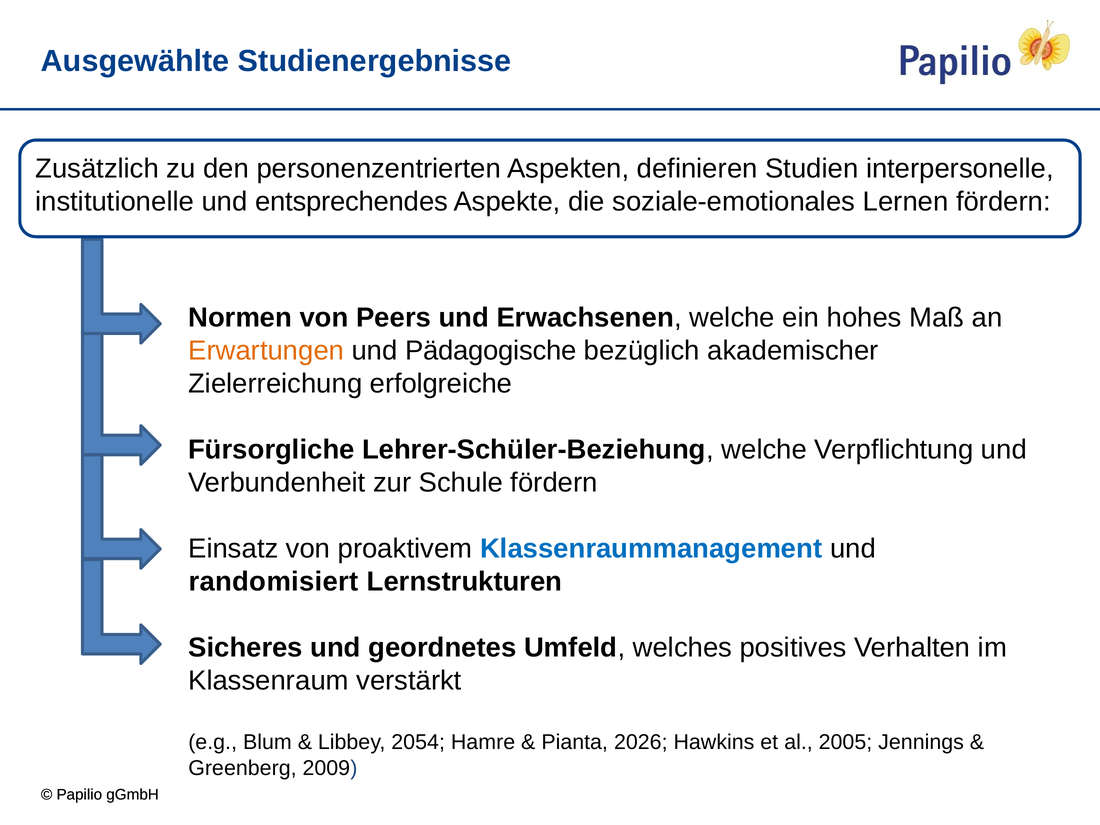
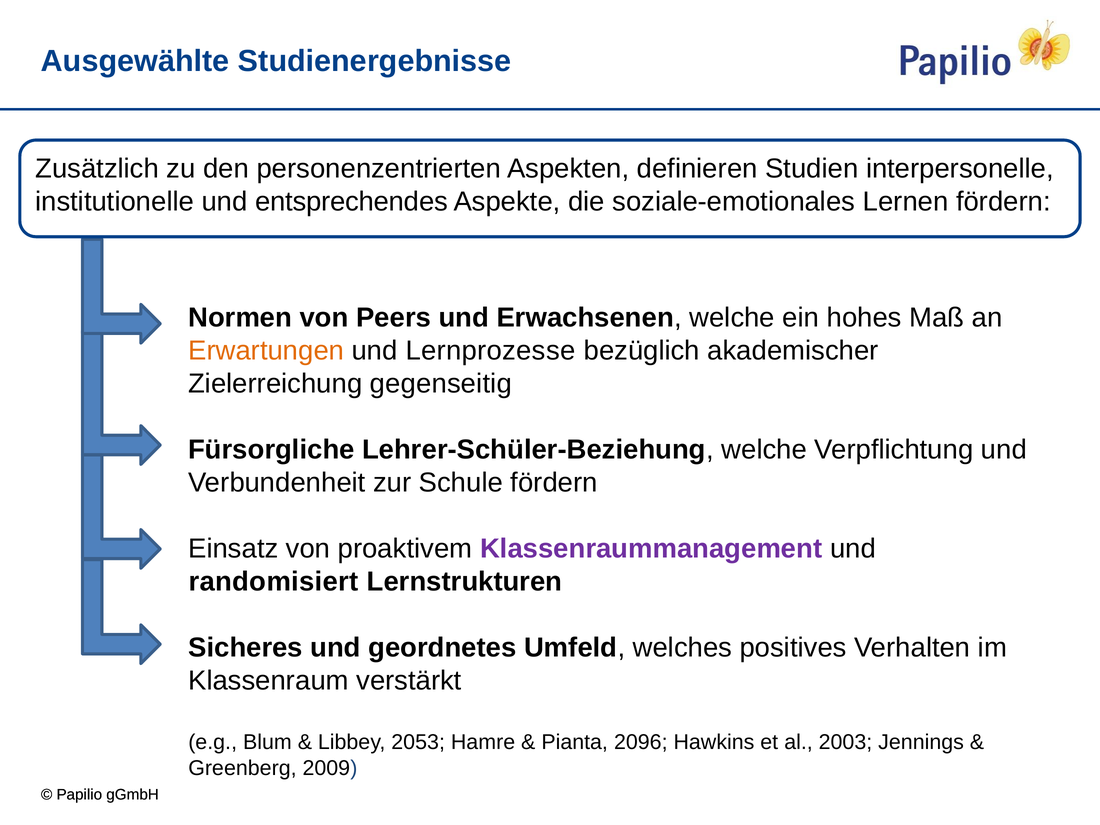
Pädagogische: Pädagogische -> Lernprozesse
erfolgreiche: erfolgreiche -> gegenseitig
Klassenraummanagement colour: blue -> purple
2054: 2054 -> 2053
2026: 2026 -> 2096
2005: 2005 -> 2003
